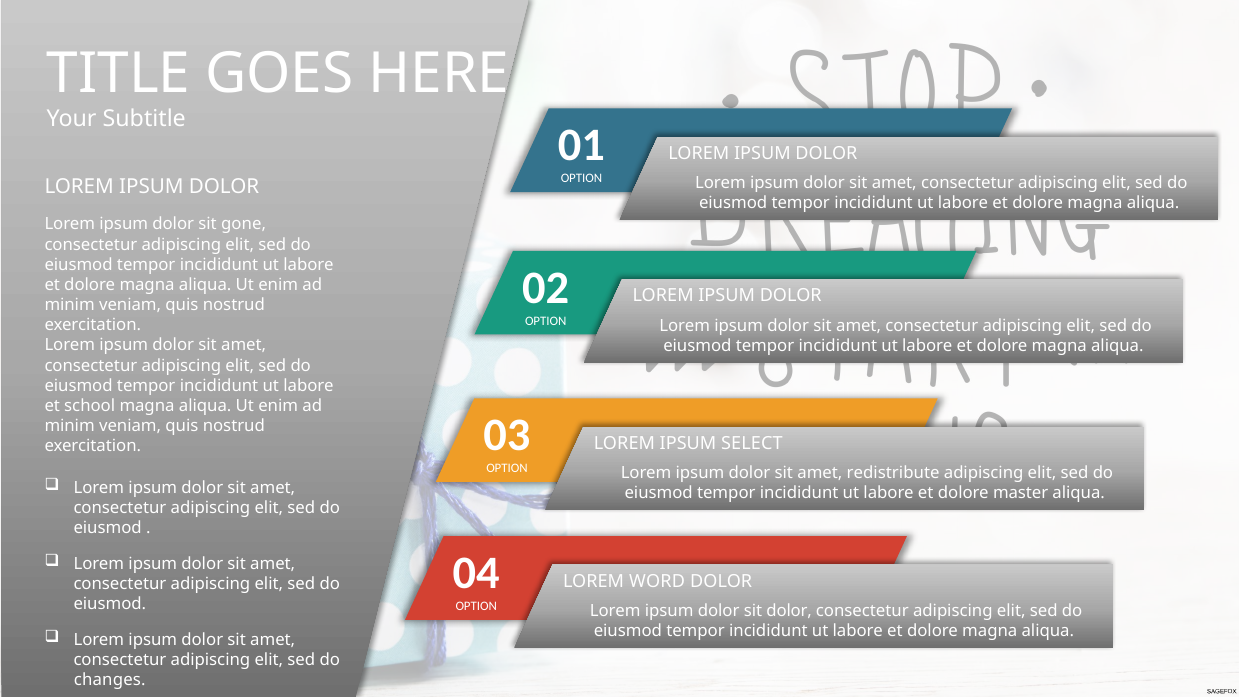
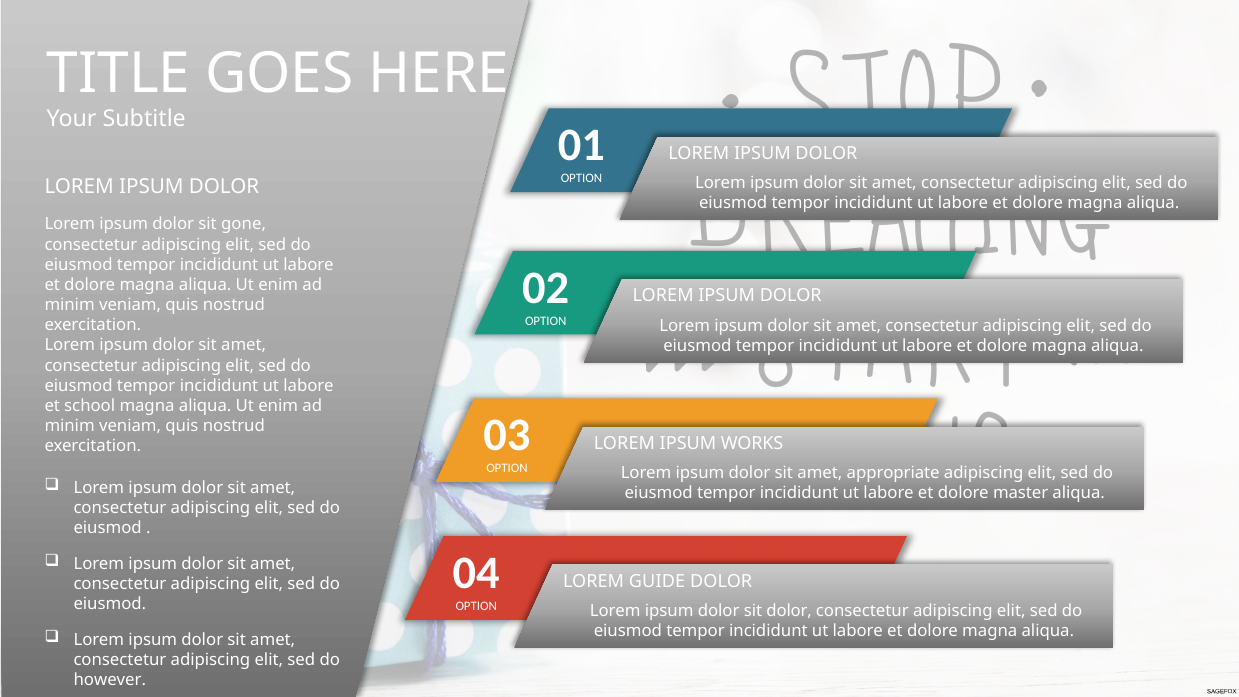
SELECT: SELECT -> WORKS
redistribute: redistribute -> appropriate
WORD: WORD -> GUIDE
changes: changes -> however
